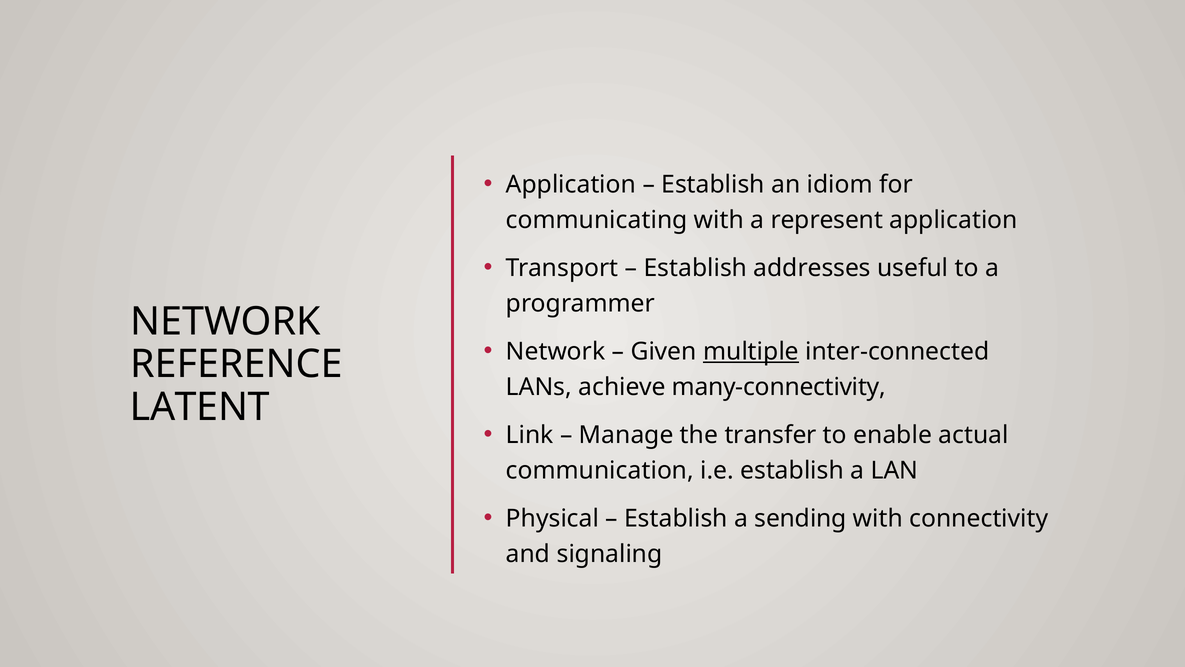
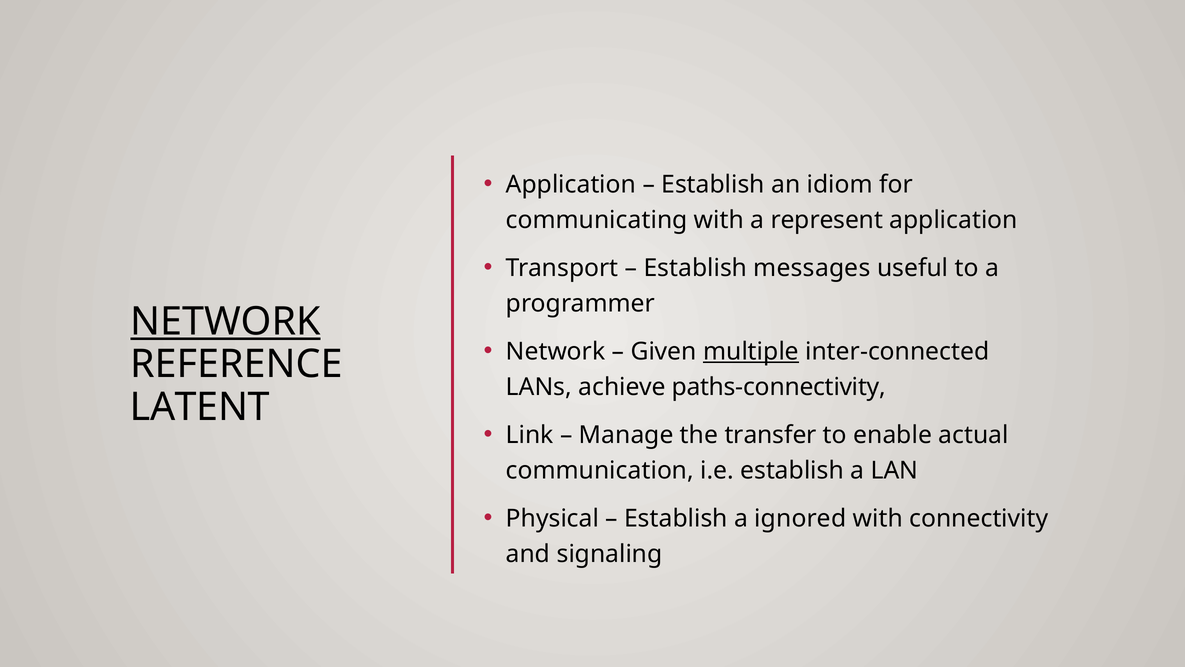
addresses: addresses -> messages
NETWORK at (226, 321) underline: none -> present
many-connectivity: many-connectivity -> paths-connectivity
sending: sending -> ignored
